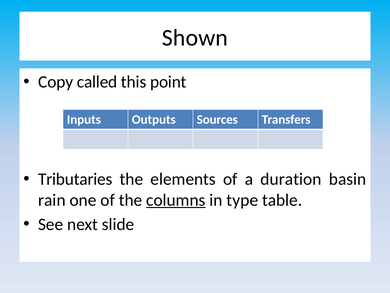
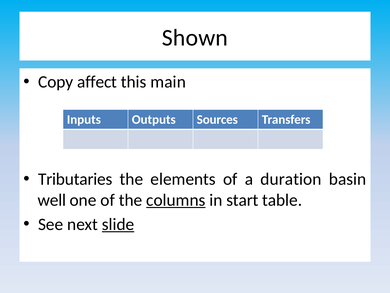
called: called -> affect
point: point -> main
rain: rain -> well
type: type -> start
slide underline: none -> present
